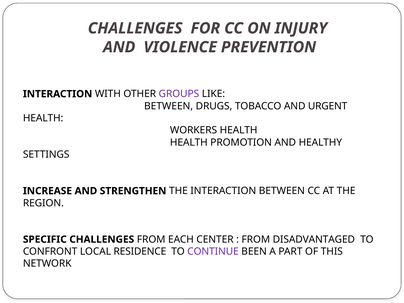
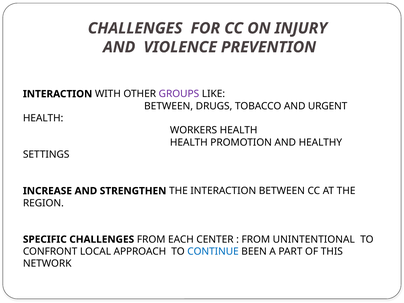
DISADVANTAGED: DISADVANTAGED -> UNINTENTIONAL
RESIDENCE: RESIDENCE -> APPROACH
CONTINUE colour: purple -> blue
